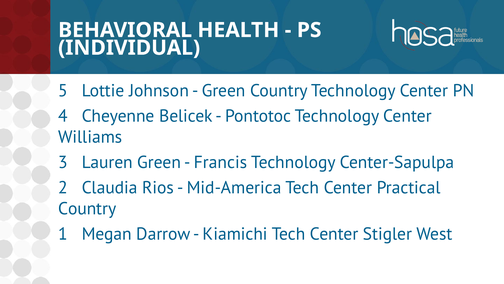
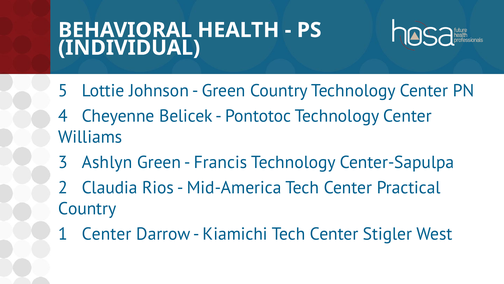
Lauren: Lauren -> Ashlyn
1 Megan: Megan -> Center
